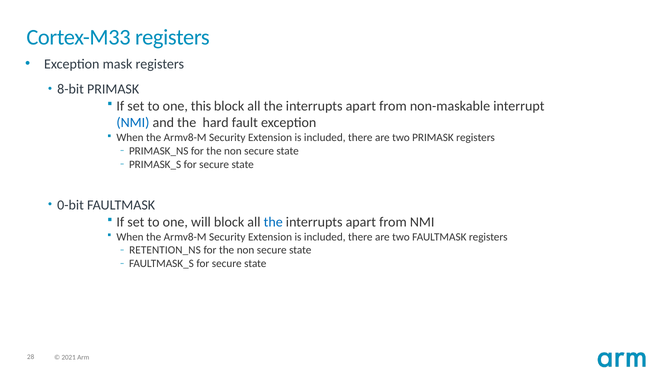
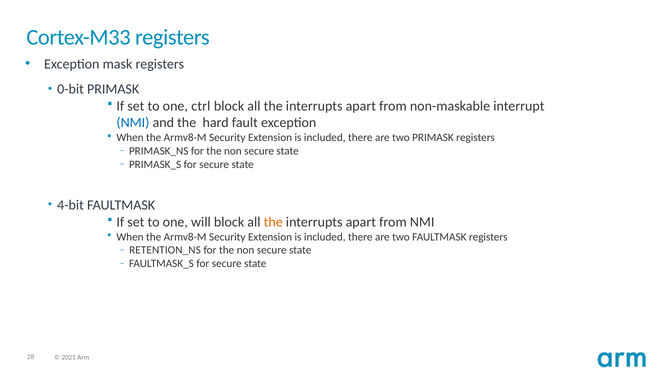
8-bit: 8-bit -> 0-bit
this: this -> ctrl
0-bit: 0-bit -> 4-bit
the at (273, 222) colour: blue -> orange
